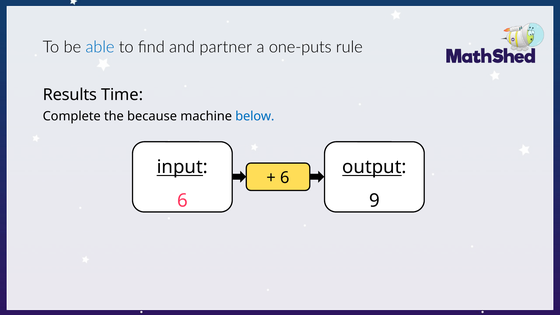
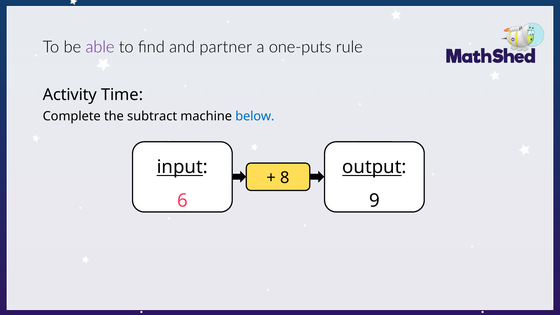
able colour: blue -> purple
Results: Results -> Activity
because: because -> subtract
6 at (285, 178): 6 -> 8
